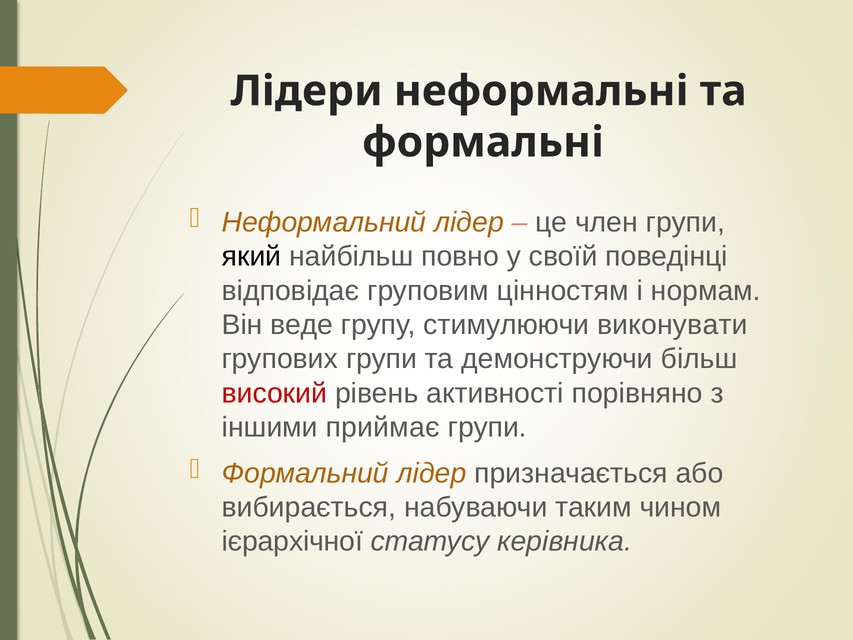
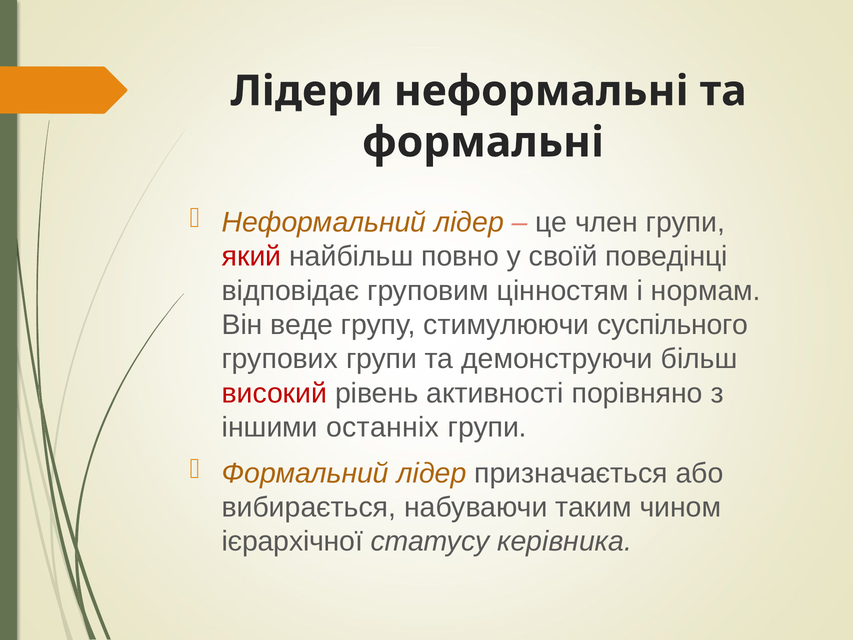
який colour: black -> red
виконувати: виконувати -> суспільного
приймає: приймає -> останніх
